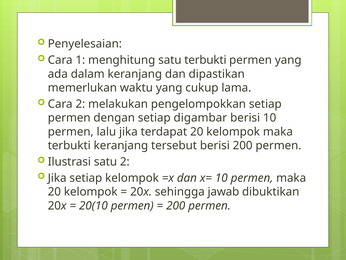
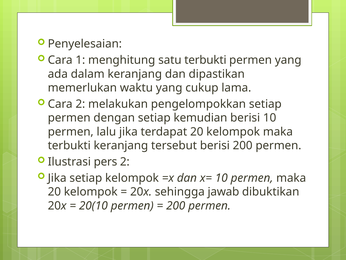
digambar: digambar -> kemudian
Ilustrasi satu: satu -> pers
